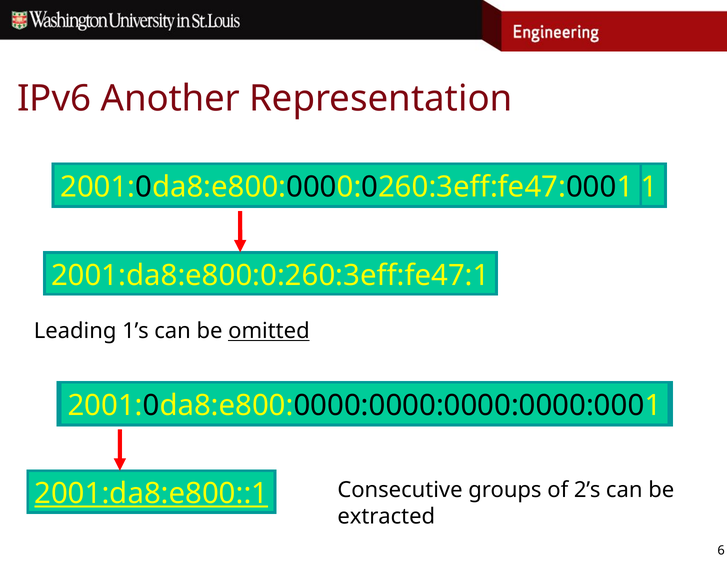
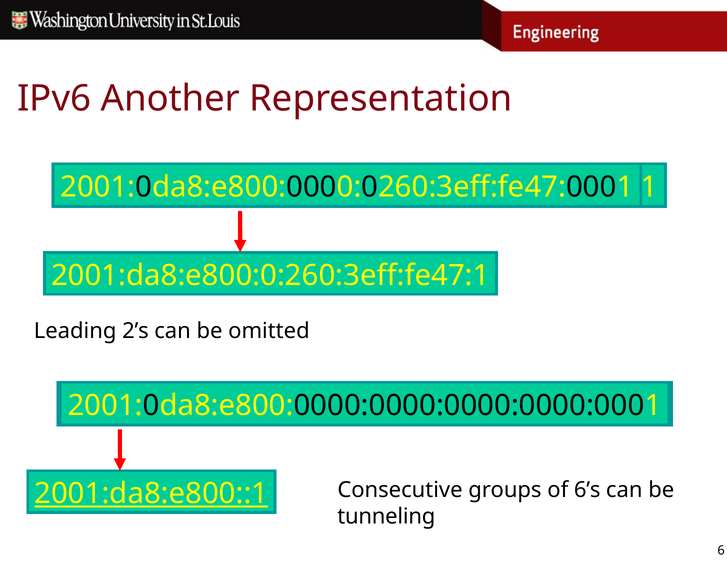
1’s: 1’s -> 2’s
omitted underline: present -> none
2’s: 2’s -> 6’s
extracted: extracted -> tunneling
